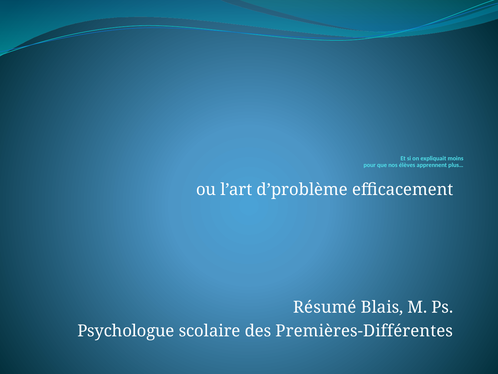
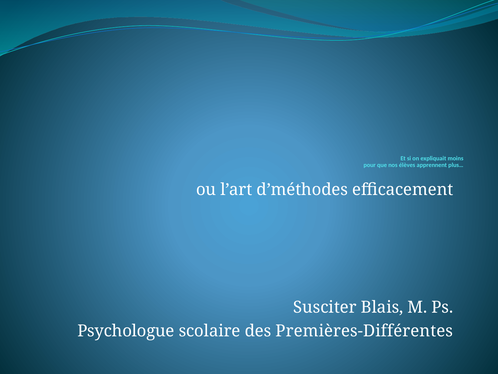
d’problème: d’problème -> d’méthodes
Résumé: Résumé -> Susciter
